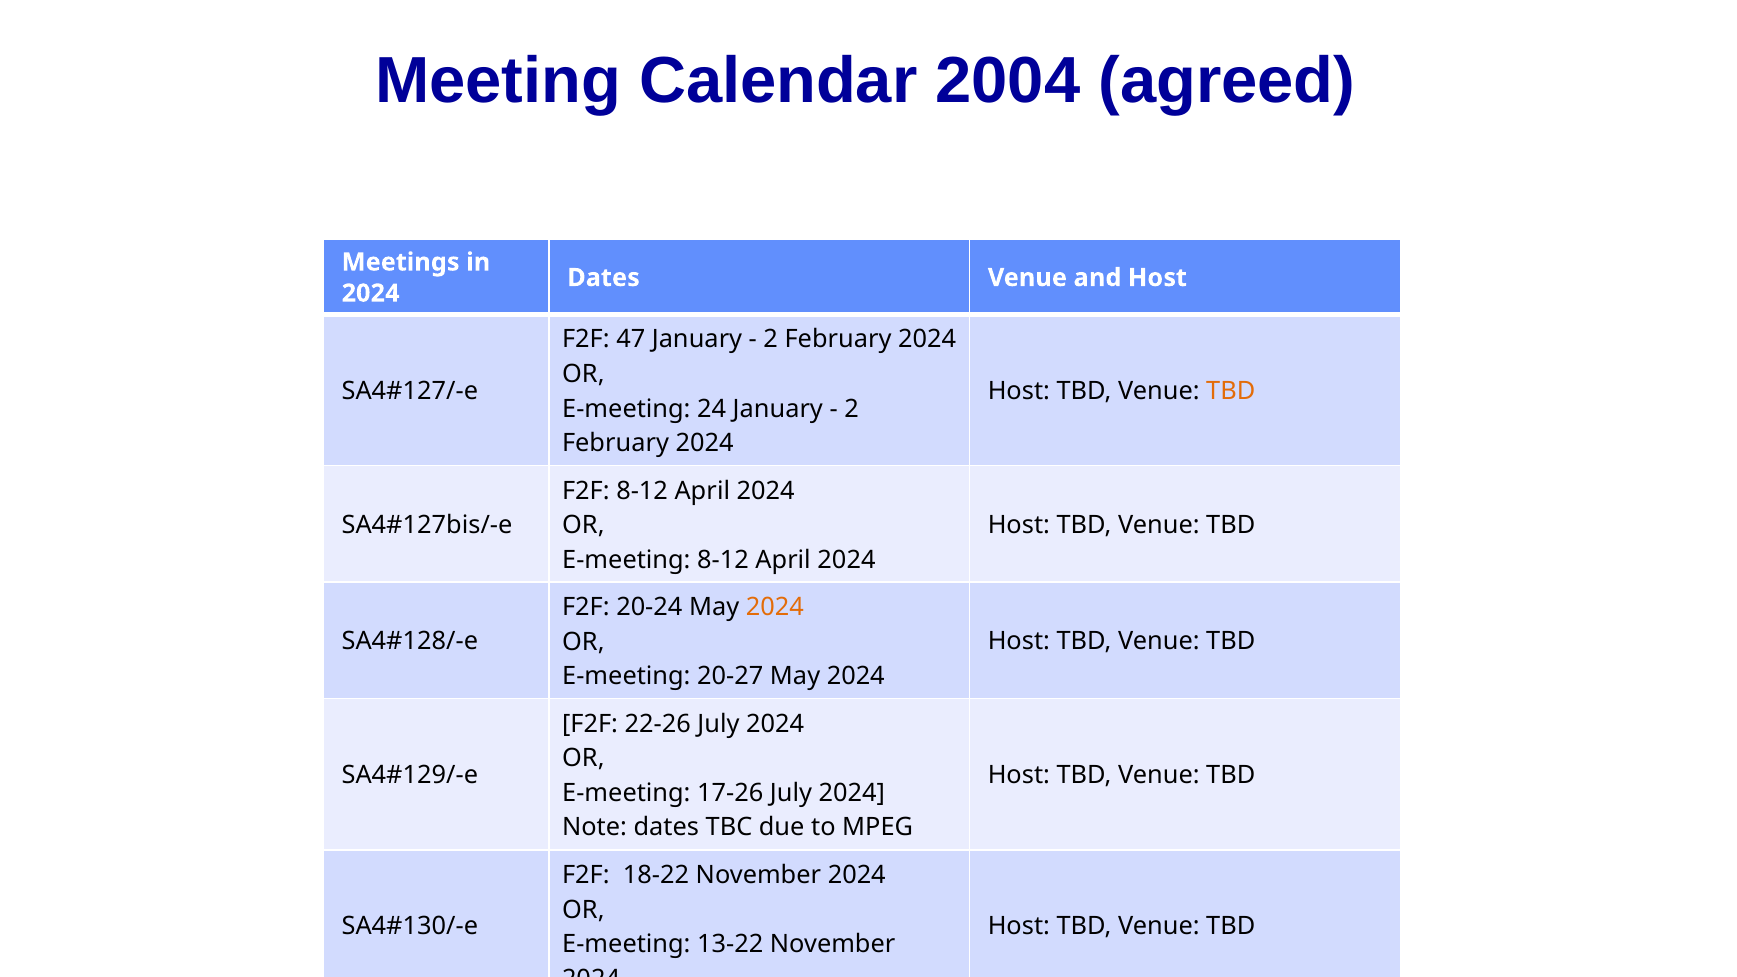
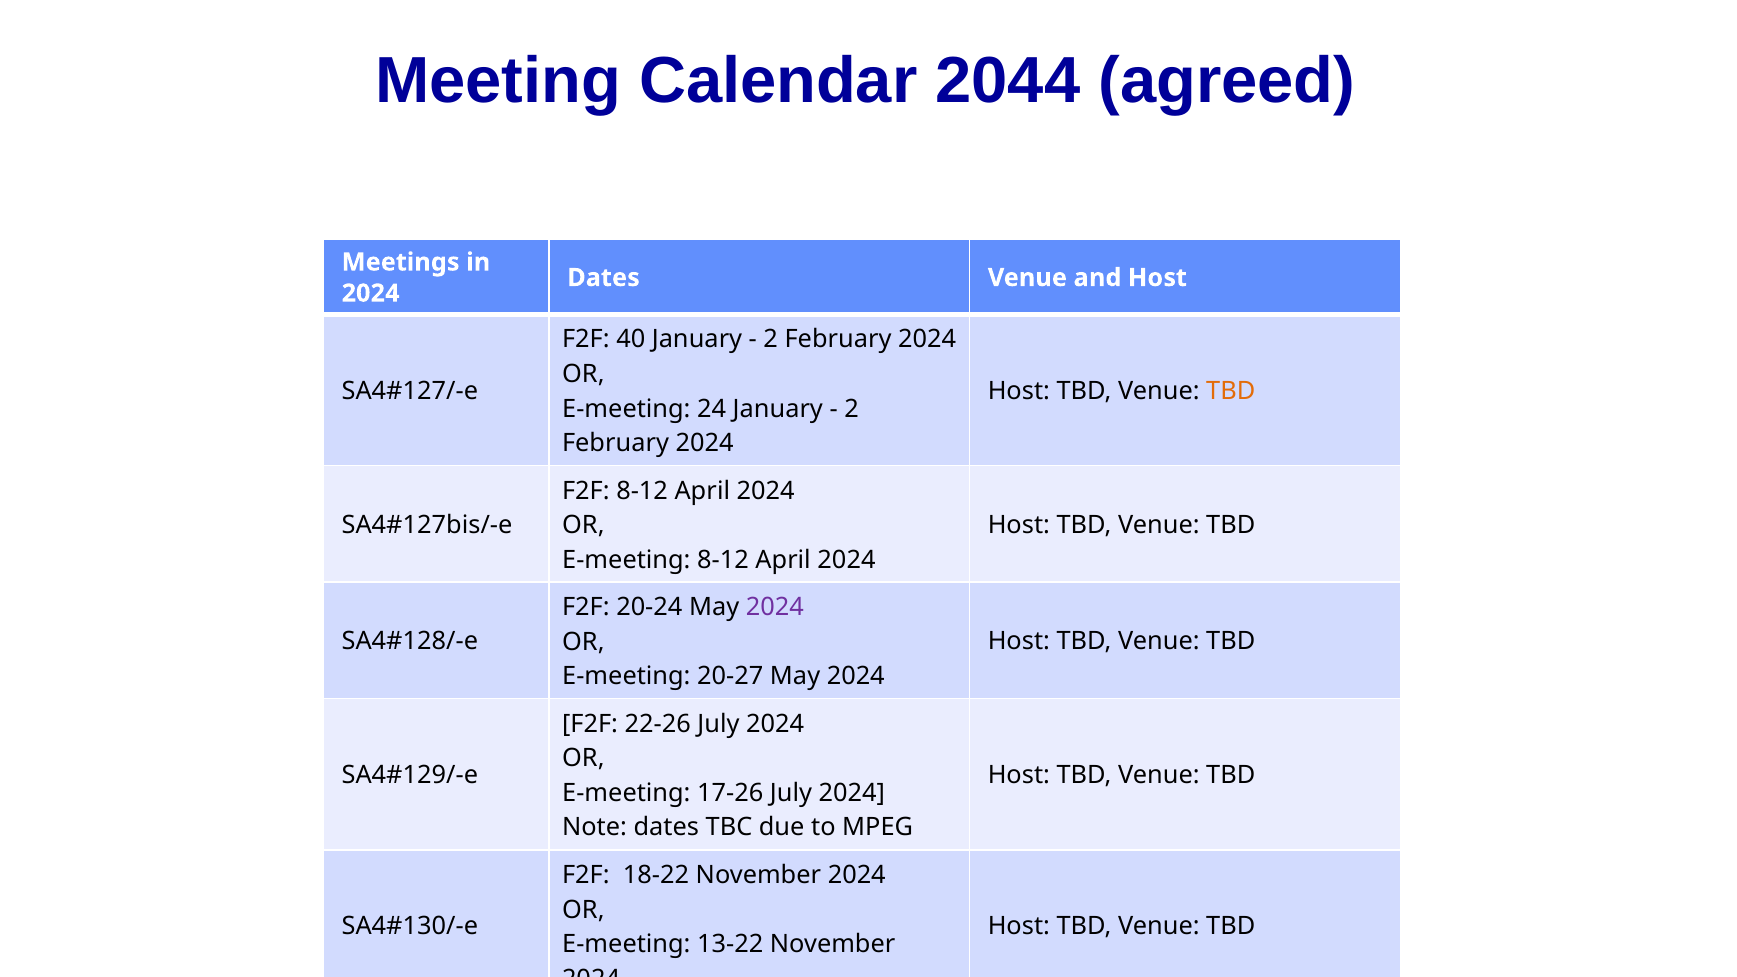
2004: 2004 -> 2044
47: 47 -> 40
2024 at (775, 607) colour: orange -> purple
